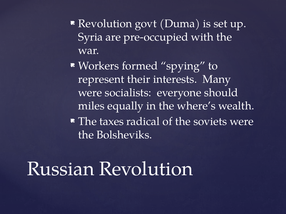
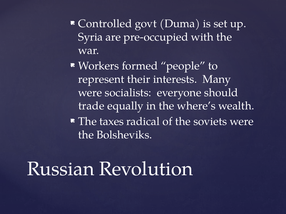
Revolution at (105, 24): Revolution -> Controlled
spying: spying -> people
miles: miles -> trade
